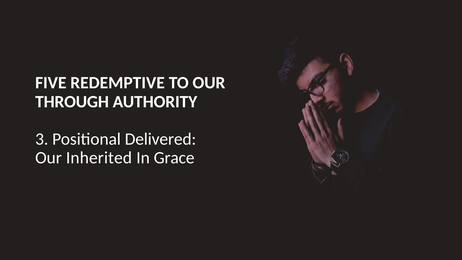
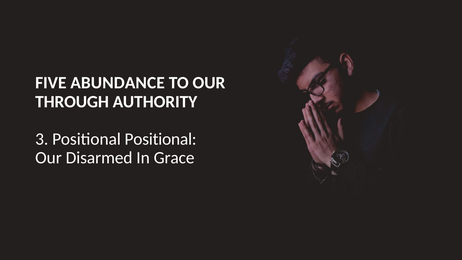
REDEMPTIVE: REDEMPTIVE -> ABUNDANCE
Positional Delivered: Delivered -> Positional
Inherited: Inherited -> Disarmed
